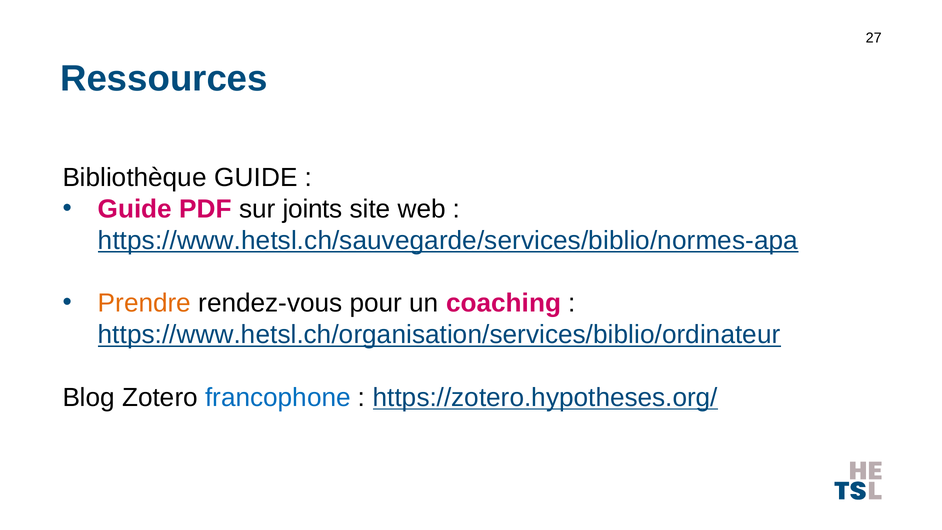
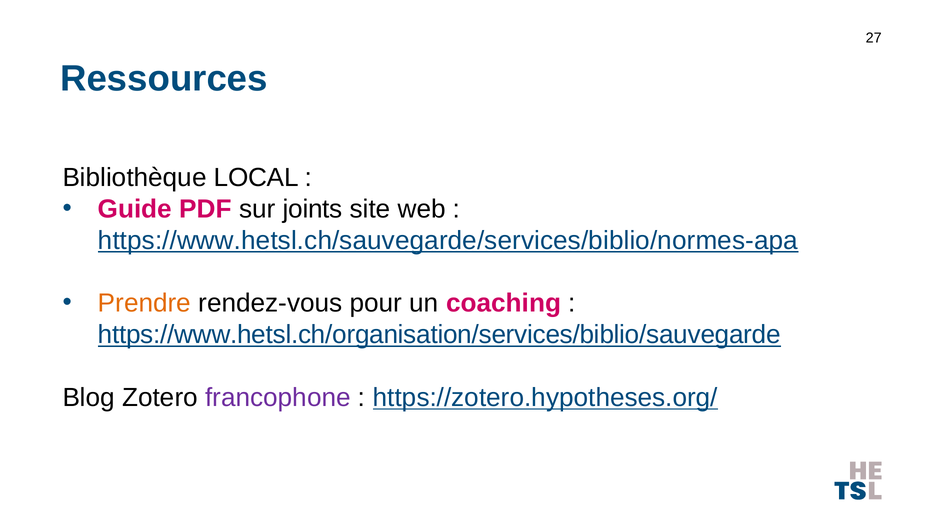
Bibliothèque GUIDE: GUIDE -> LOCAL
https://www.hetsl.ch/organisation/services/biblio/ordinateur: https://www.hetsl.ch/organisation/services/biblio/ordinateur -> https://www.hetsl.ch/organisation/services/biblio/sauvegarde
francophone colour: blue -> purple
